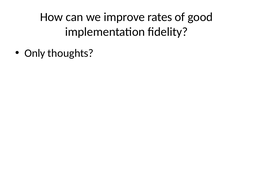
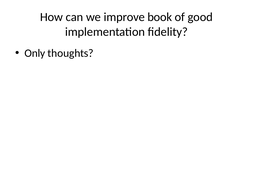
rates: rates -> book
